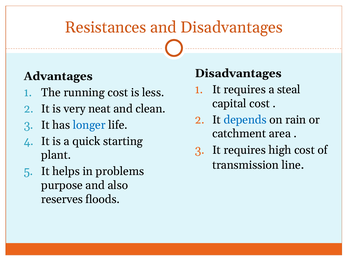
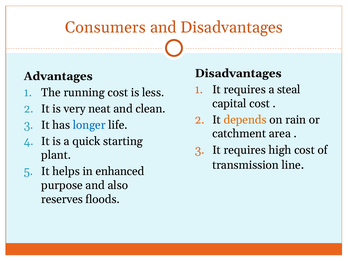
Resistances: Resistances -> Consumers
depends colour: blue -> orange
problems: problems -> enhanced
